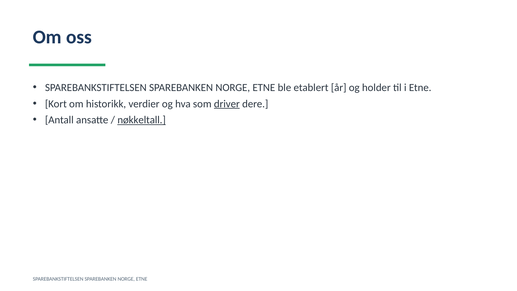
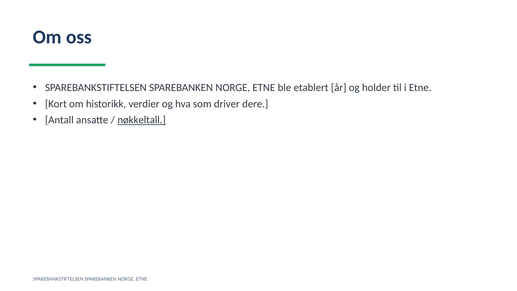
driver underline: present -> none
